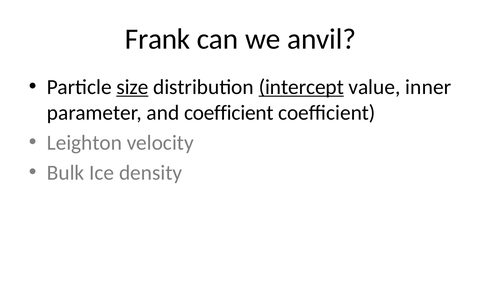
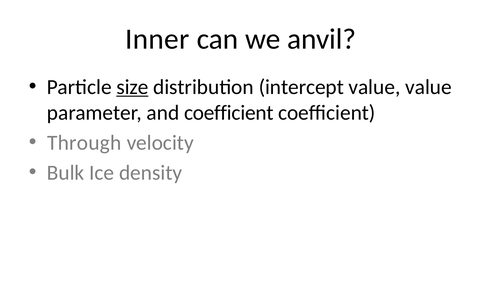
Frank: Frank -> Inner
intercept underline: present -> none
value inner: inner -> value
Leighton: Leighton -> Through
